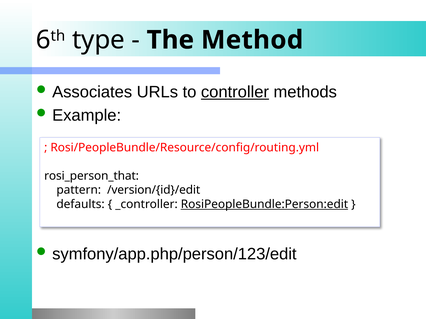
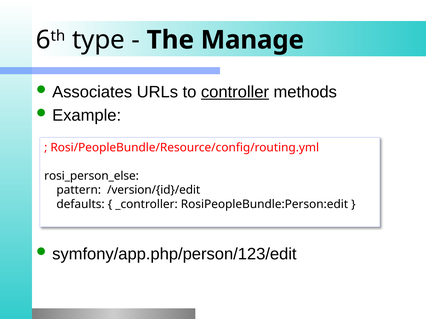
Method: Method -> Manage
rosi_person_that: rosi_person_that -> rosi_person_else
RosiPeopleBundle:Person:edit underline: present -> none
